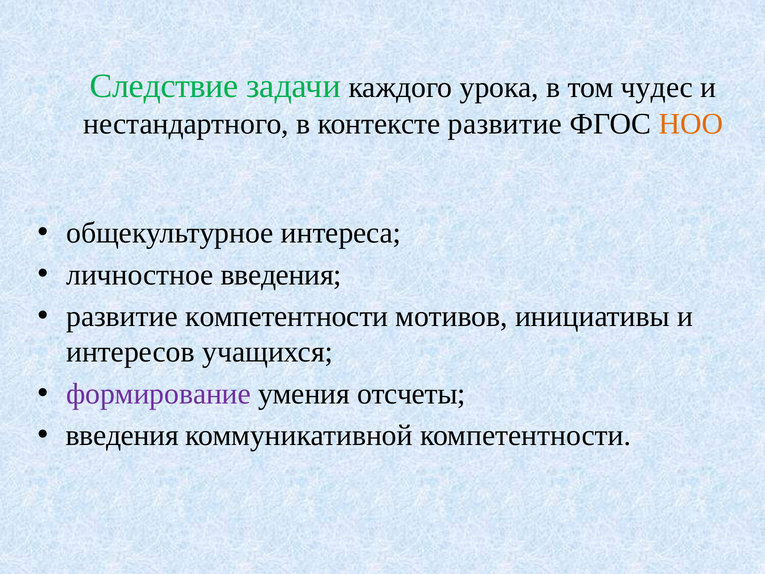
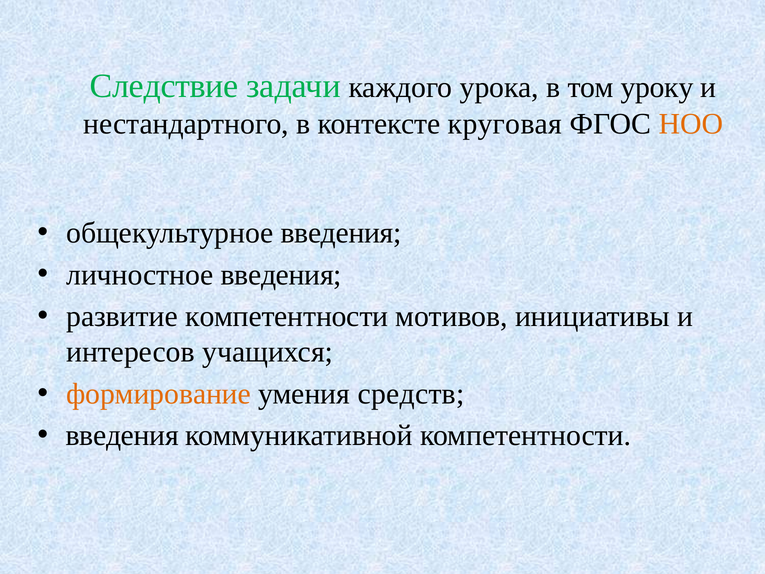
чудес: чудес -> уроку
контексте развитие: развитие -> круговая
общекультурное интереса: интереса -> введения
формирование colour: purple -> orange
отсчеты: отсчеты -> средств
